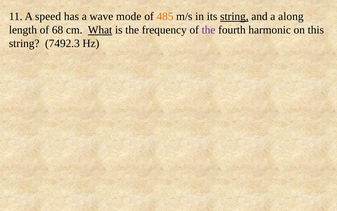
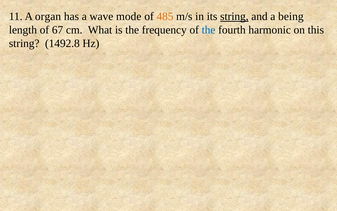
speed: speed -> organ
along: along -> being
68: 68 -> 67
What underline: present -> none
the at (209, 30) colour: purple -> blue
7492.3: 7492.3 -> 1492.8
